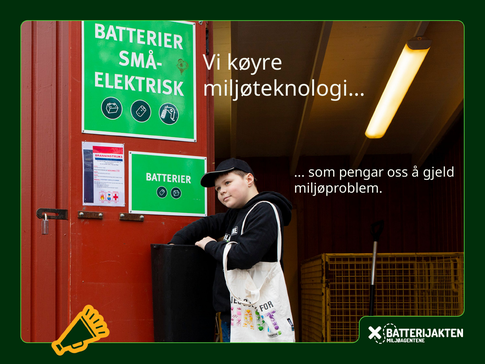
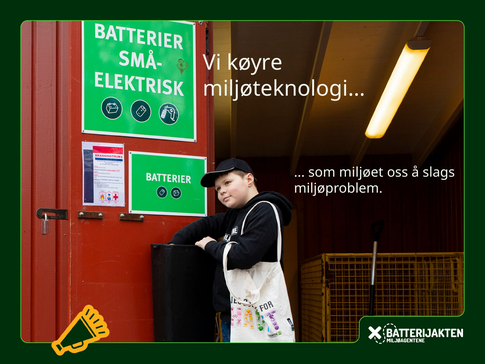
pengar: pengar -> miljøet
gjeld: gjeld -> slags
